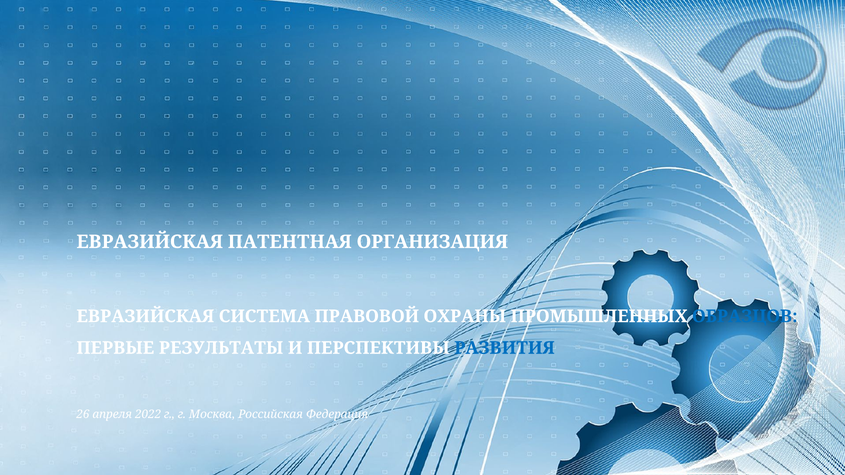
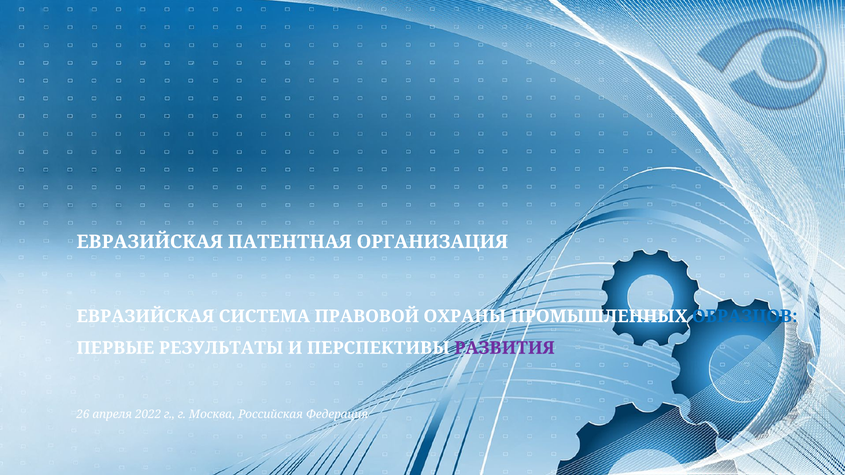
РАЗВИТИЯ colour: blue -> purple
